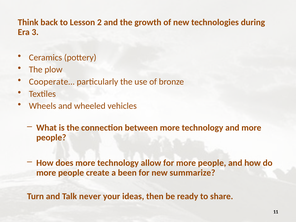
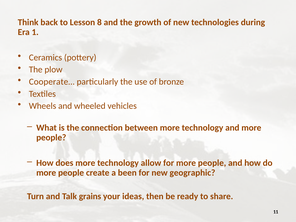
2: 2 -> 8
3: 3 -> 1
summarize: summarize -> geographic
never: never -> grains
